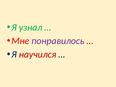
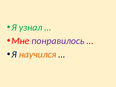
научился colour: red -> orange
